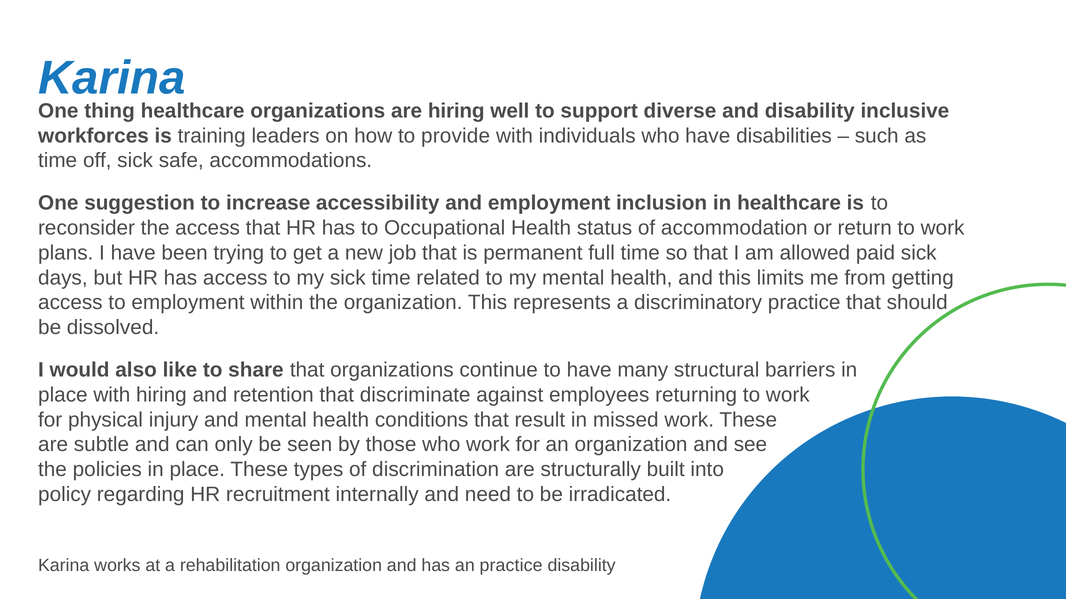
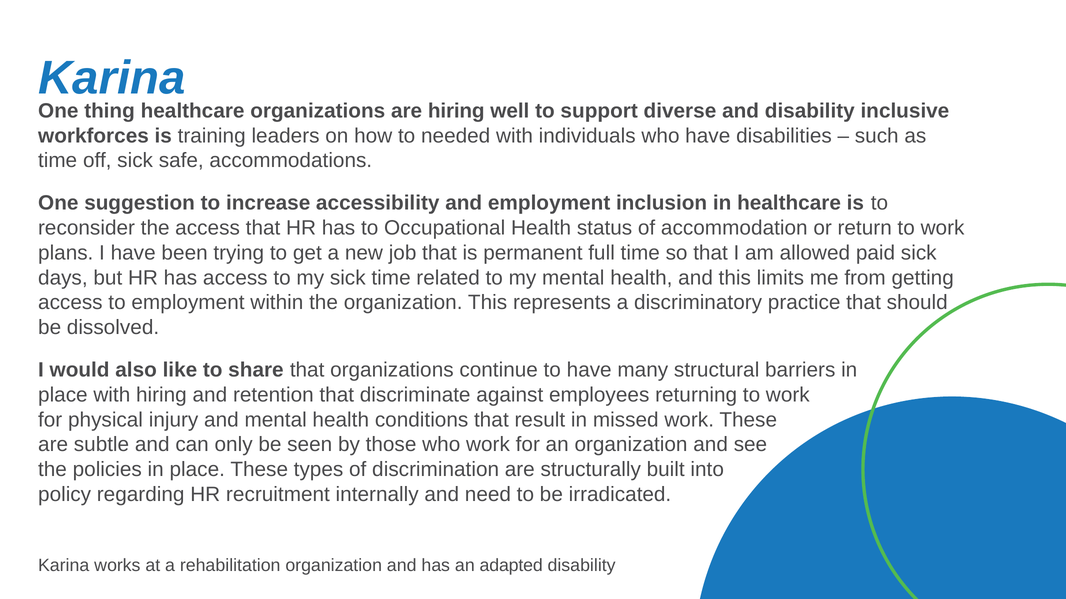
provide: provide -> needed
an practice: practice -> adapted
